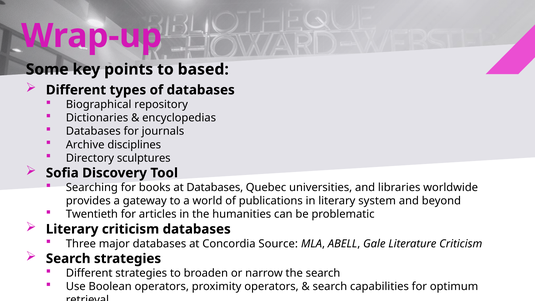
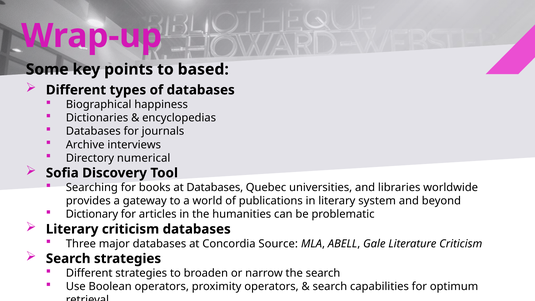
repository: repository -> happiness
disciplines: disciplines -> interviews
sculptures: sculptures -> numerical
Twentieth: Twentieth -> Dictionary
